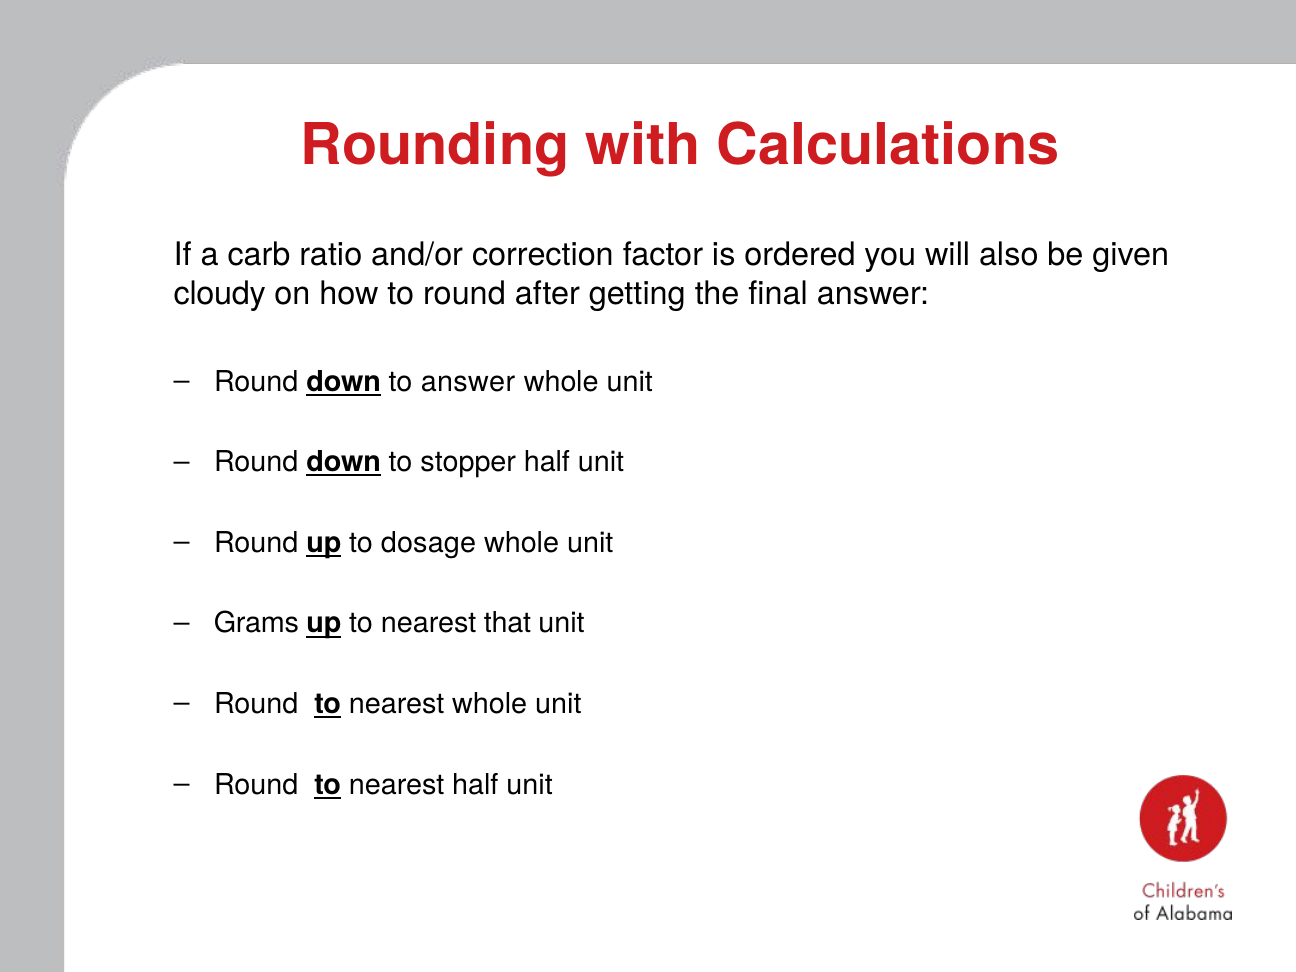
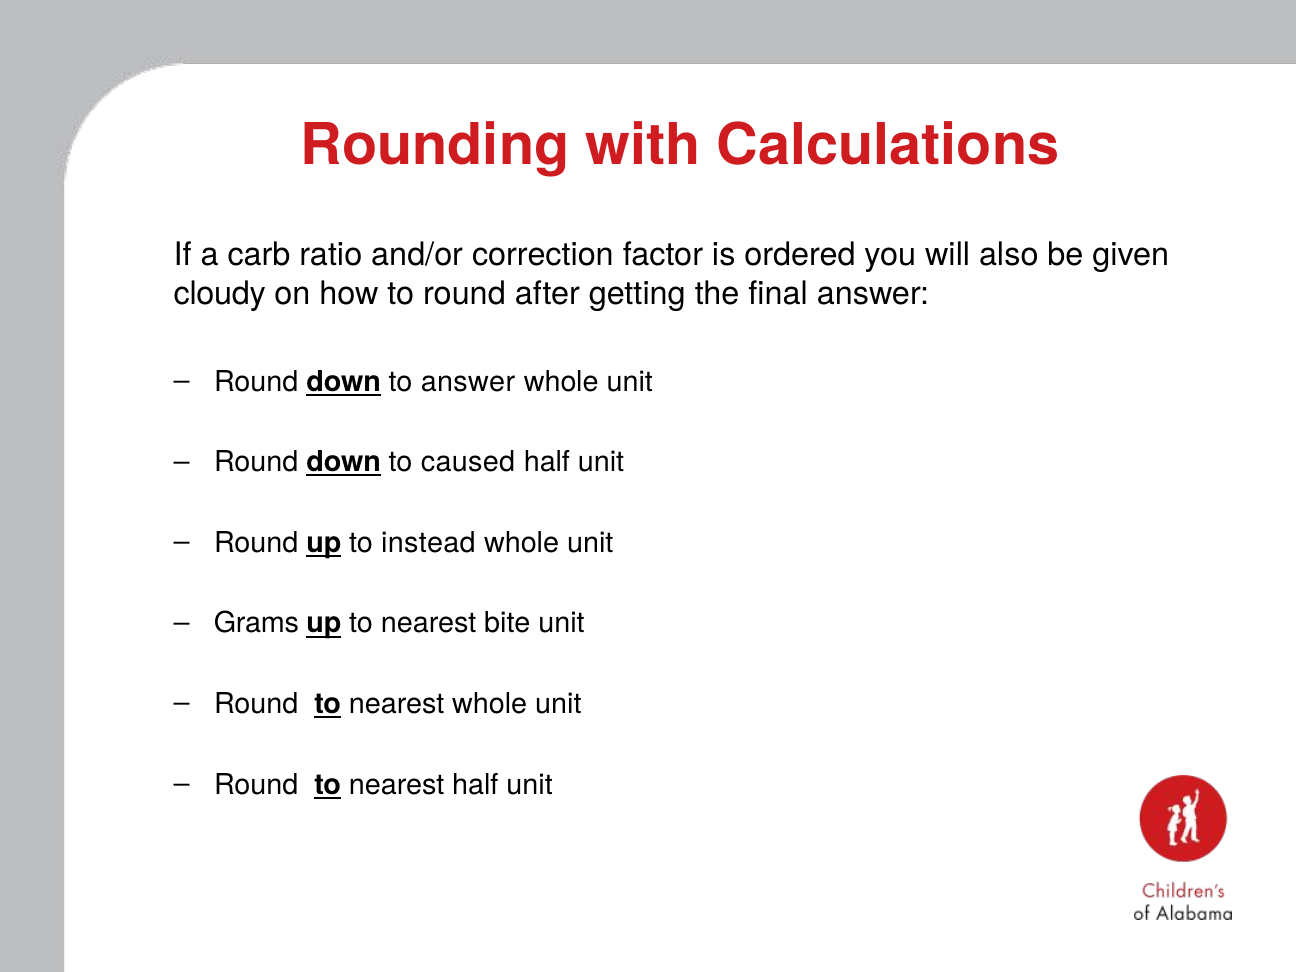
stopper: stopper -> caused
dosage: dosage -> instead
that: that -> bite
